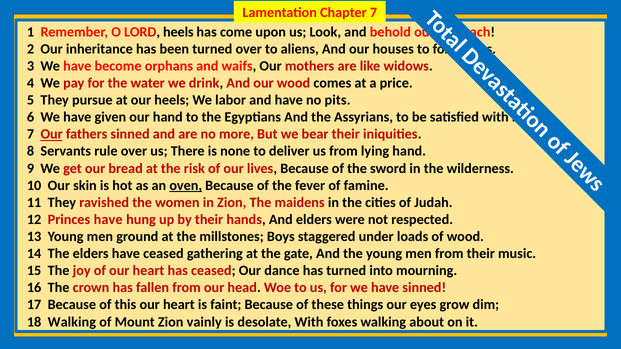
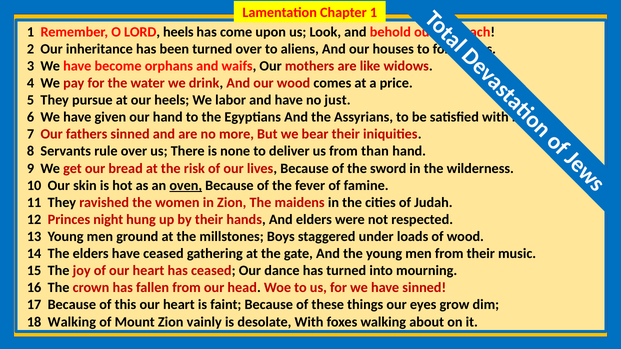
Chapter 7: 7 -> 1
pits: pits -> just
Our at (52, 134) underline: present -> none
lying: lying -> than
Princes have: have -> night
